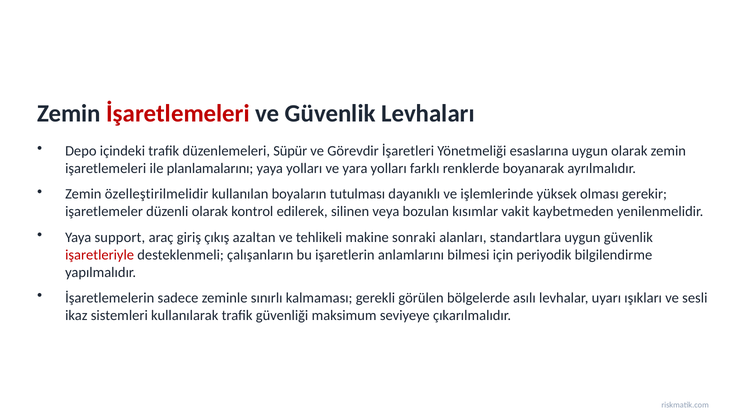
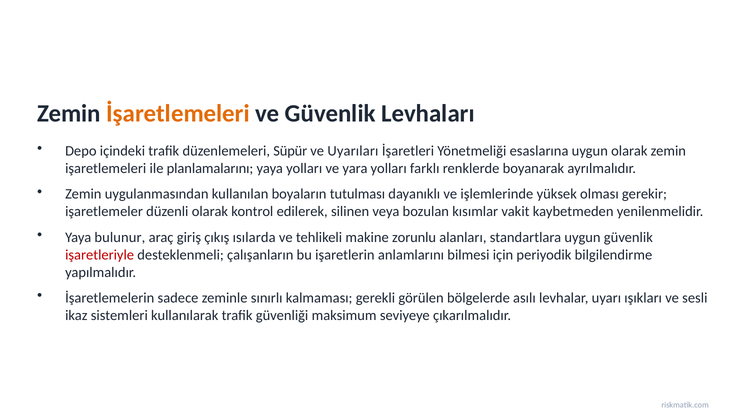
İşaretlemeleri colour: red -> orange
Görevdir: Görevdir -> Uyarıları
özelleştirilmelidir: özelleştirilmelidir -> uygulanmasından
support: support -> bulunur
azaltan: azaltan -> ısılarda
sonraki: sonraki -> zorunlu
